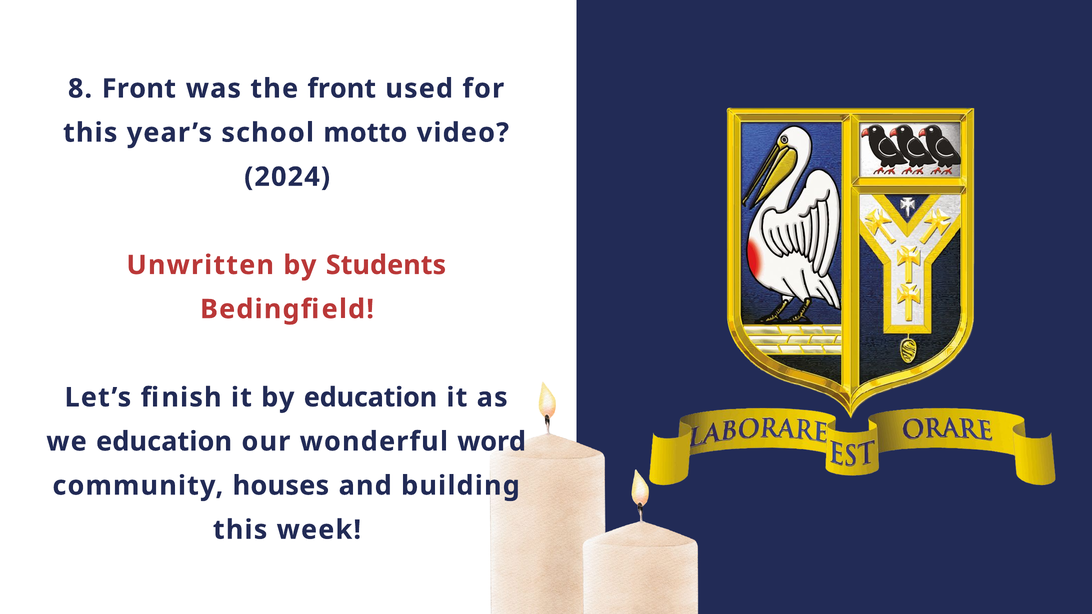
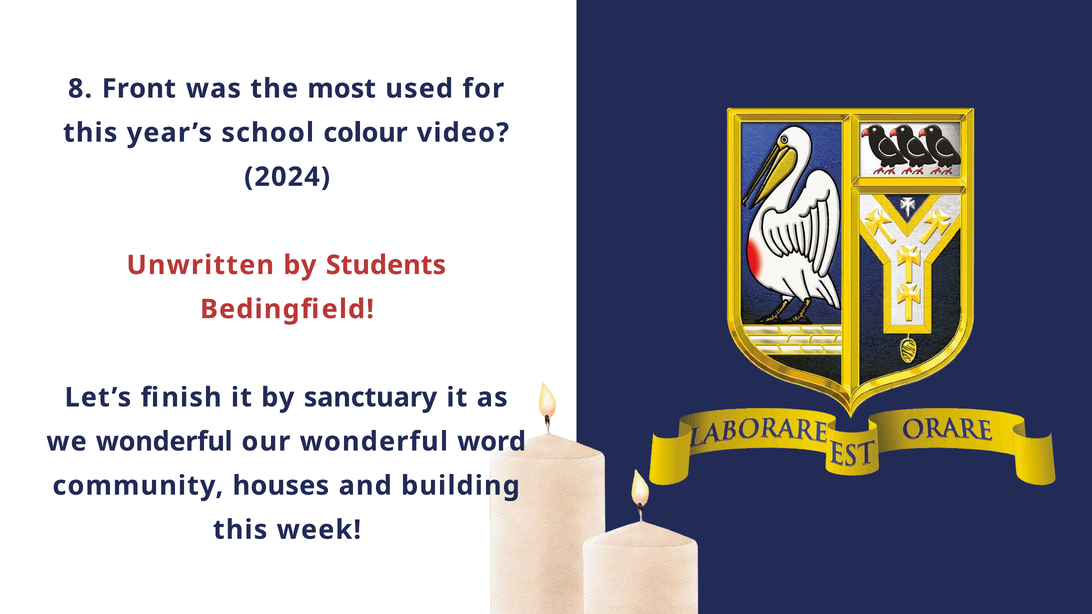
the front: front -> most
motto: motto -> colour
by education: education -> sanctuary
we education: education -> wonderful
